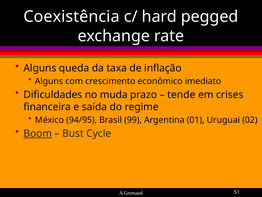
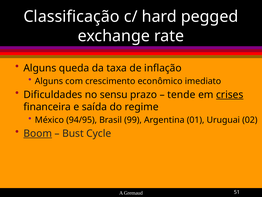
Coexistência: Coexistência -> Classificação
muda: muda -> sensu
crises underline: none -> present
